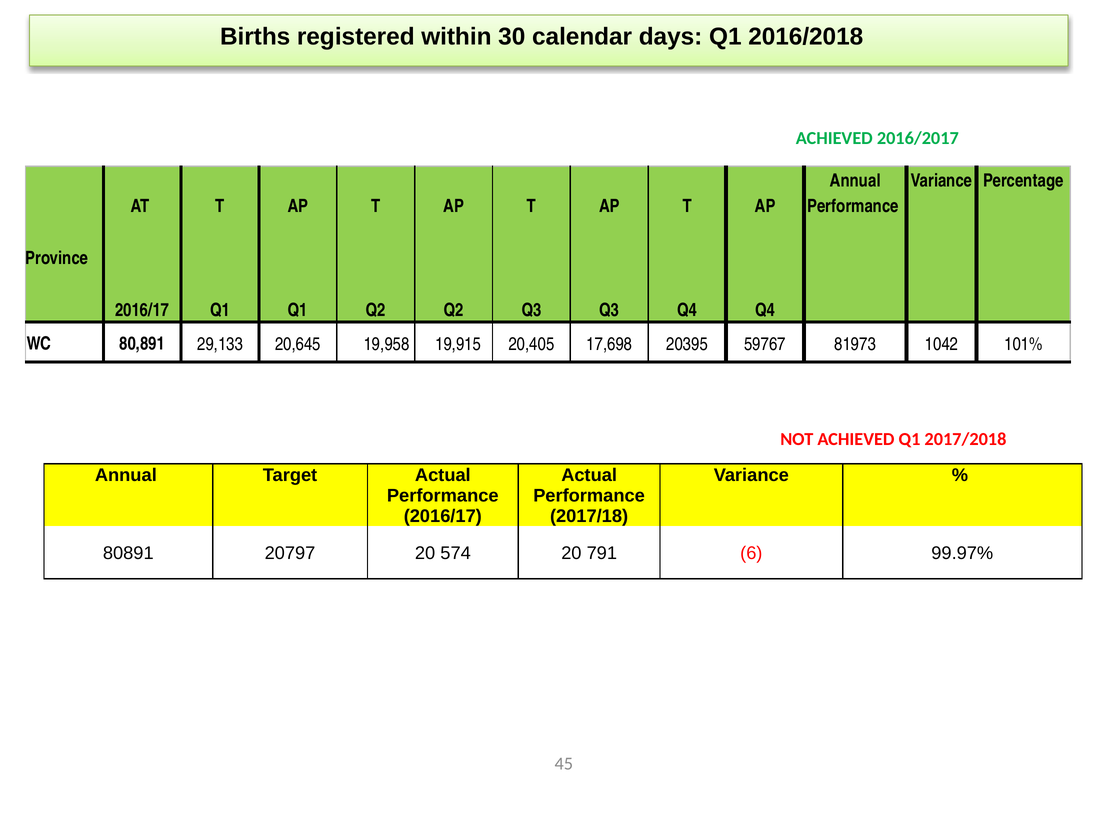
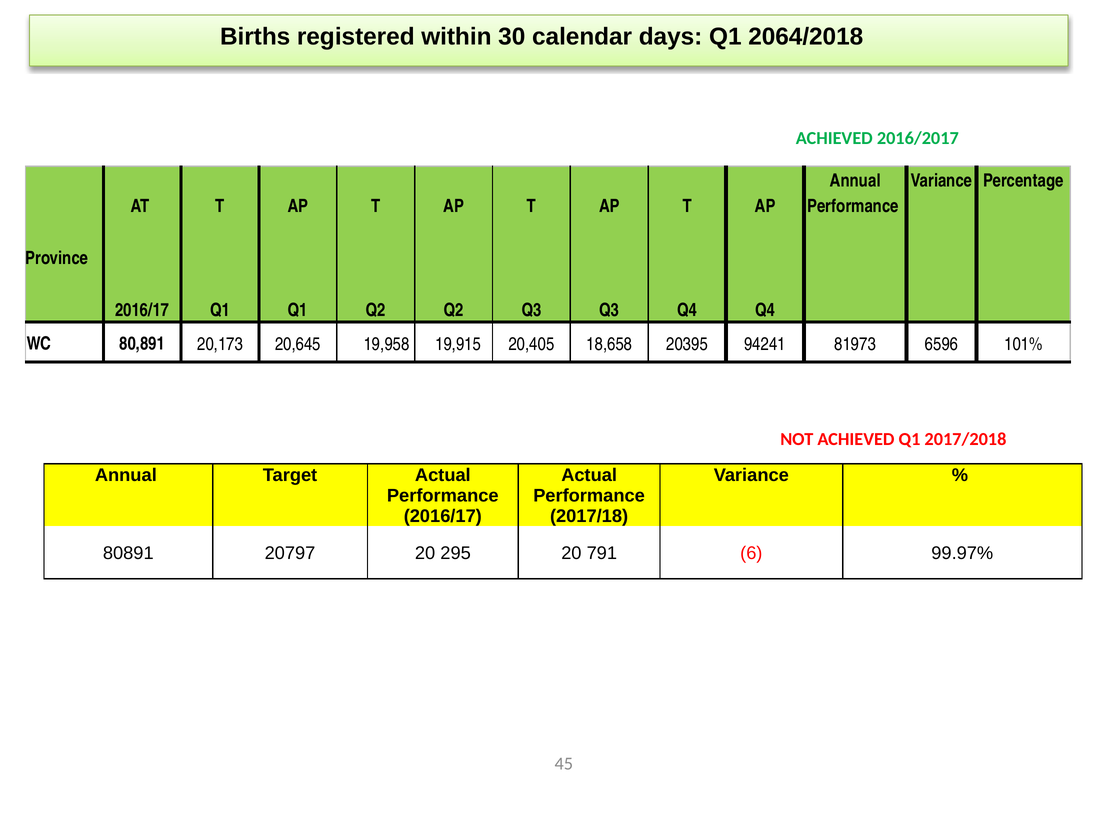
2016/2018: 2016/2018 -> 2064/2018
29,133: 29,133 -> 20,173
17,698: 17,698 -> 18,658
59767: 59767 -> 94241
1042: 1042 -> 6596
574: 574 -> 295
